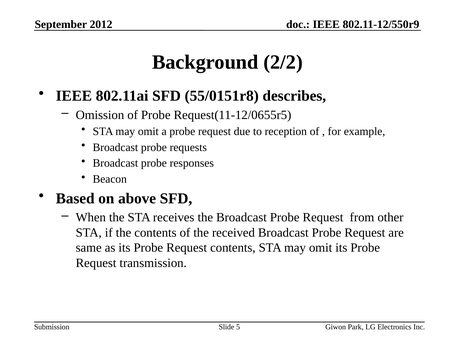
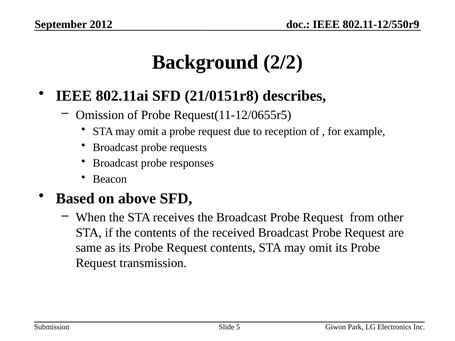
55/0151r8: 55/0151r8 -> 21/0151r8
